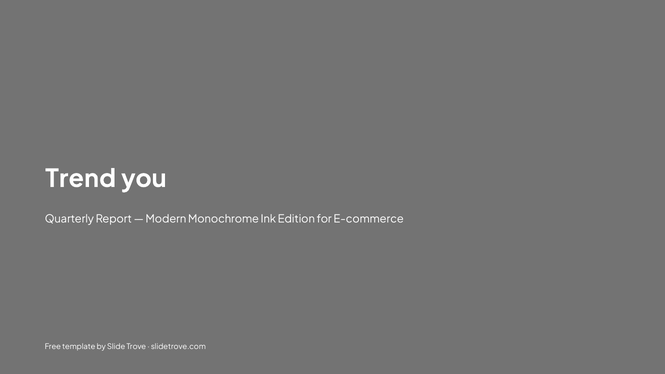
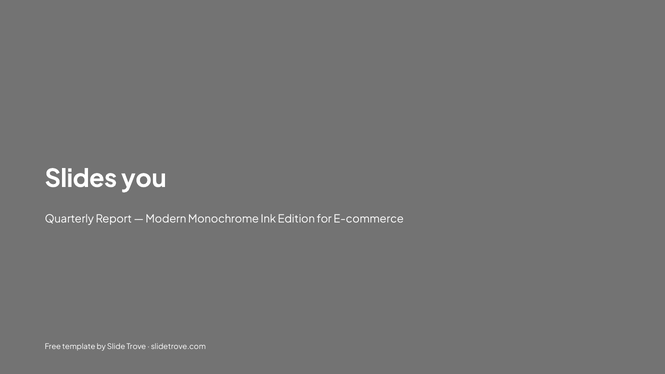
Trend: Trend -> Slides
